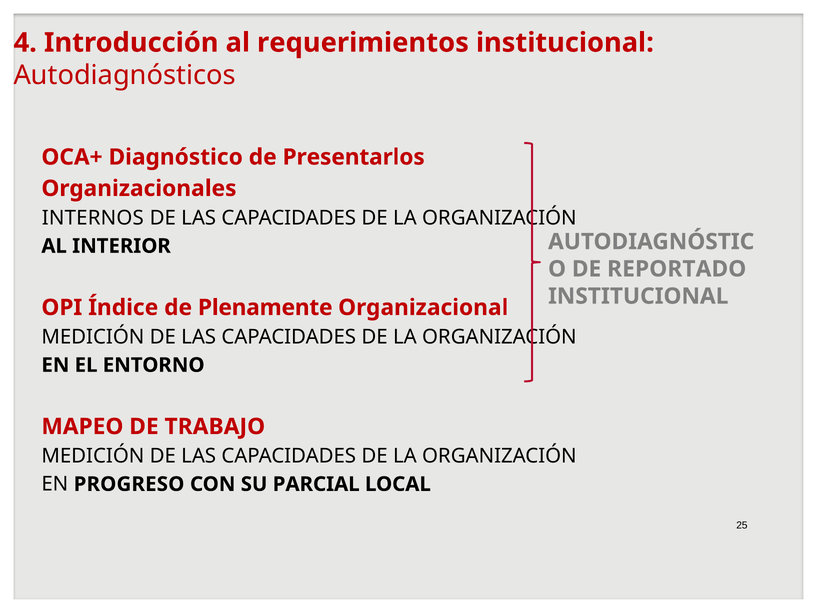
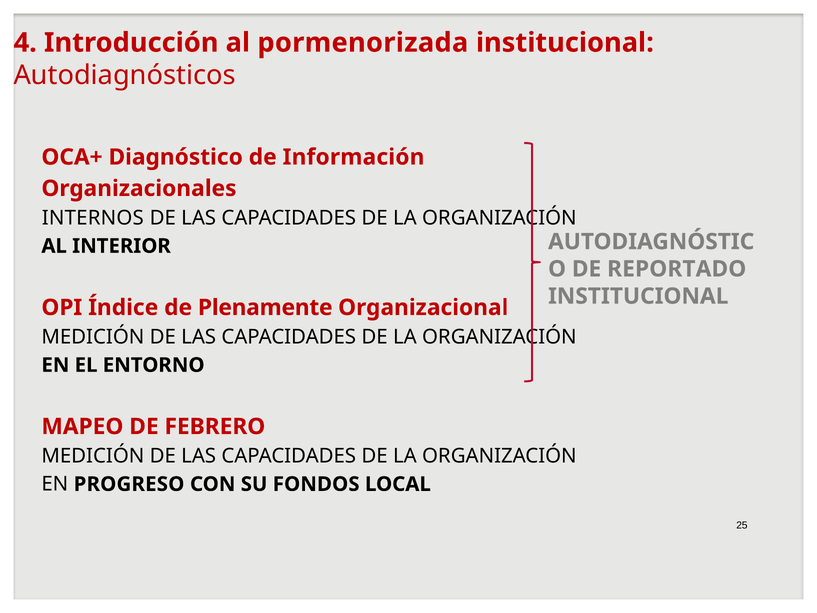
requerimientos: requerimientos -> pormenorizada
Presentarlos: Presentarlos -> Información
TRABAJO: TRABAJO -> FEBRERO
PARCIAL: PARCIAL -> FONDOS
